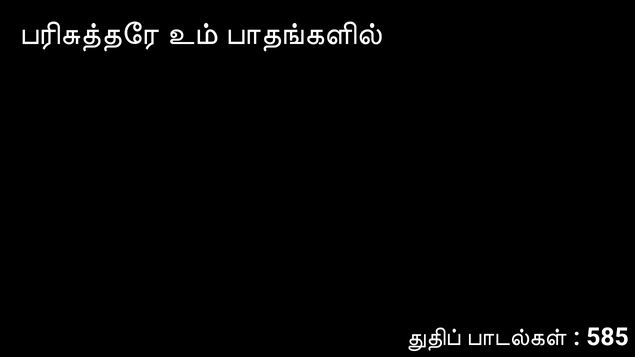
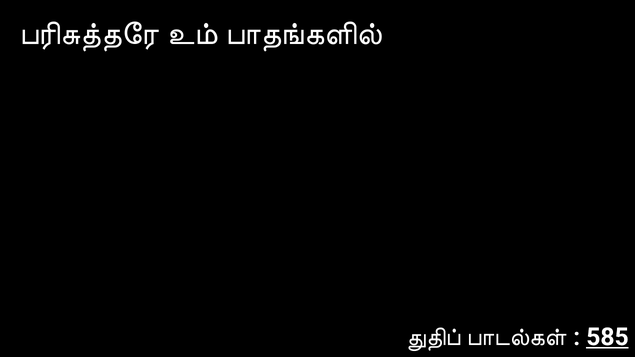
585 underline: none -> present
